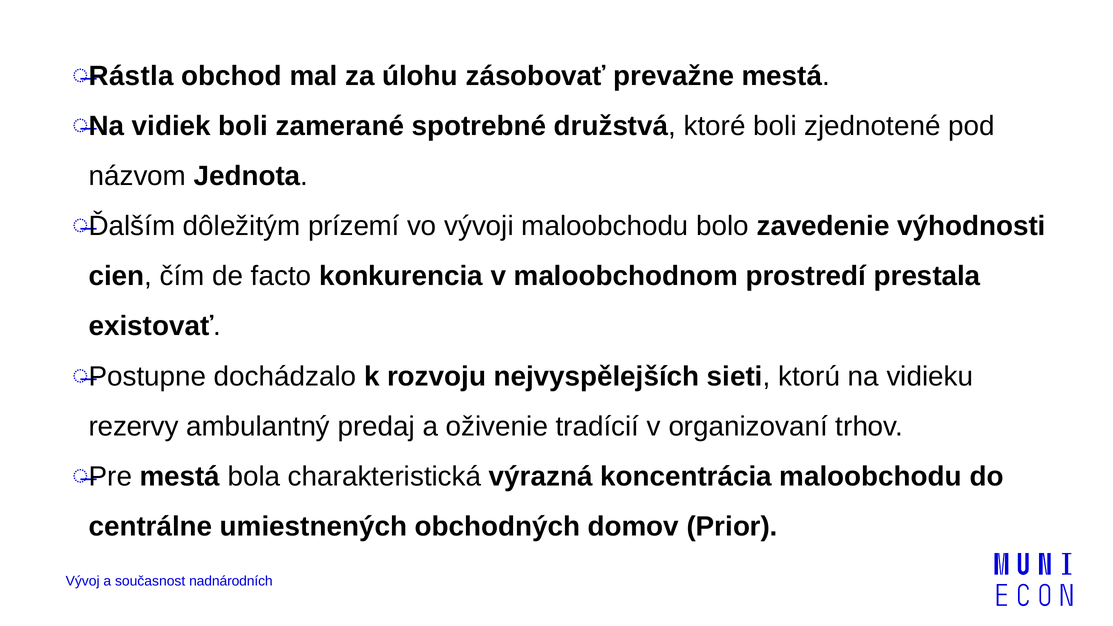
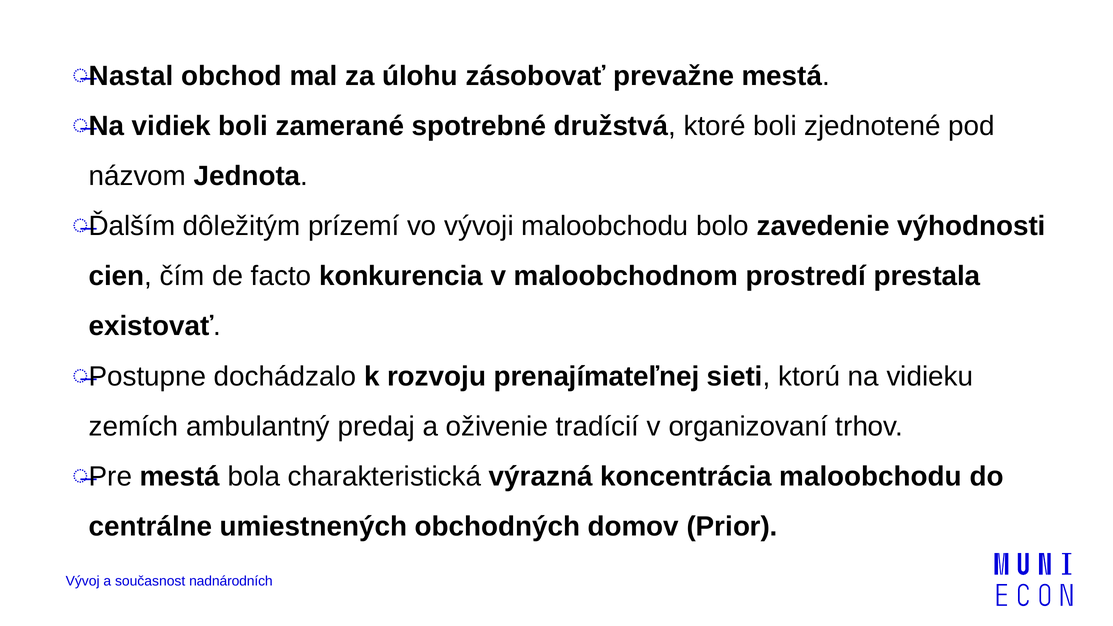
Rástla: Rástla -> Nastal
nejvyspělejších: nejvyspělejších -> prenajímateľnej
rezervy: rezervy -> zemích
